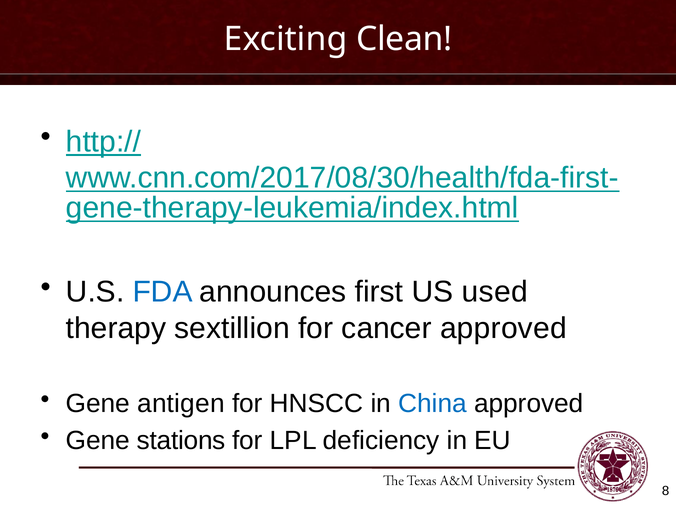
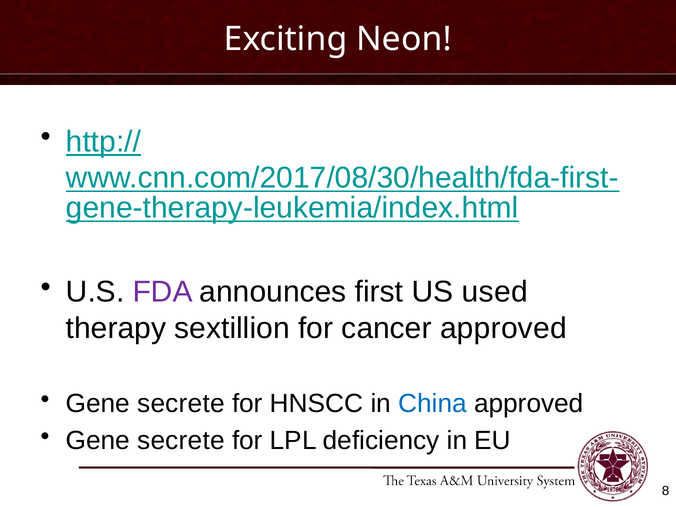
Clean: Clean -> Neon
FDA colour: blue -> purple
antigen at (181, 404): antigen -> secrete
stations at (181, 441): stations -> secrete
